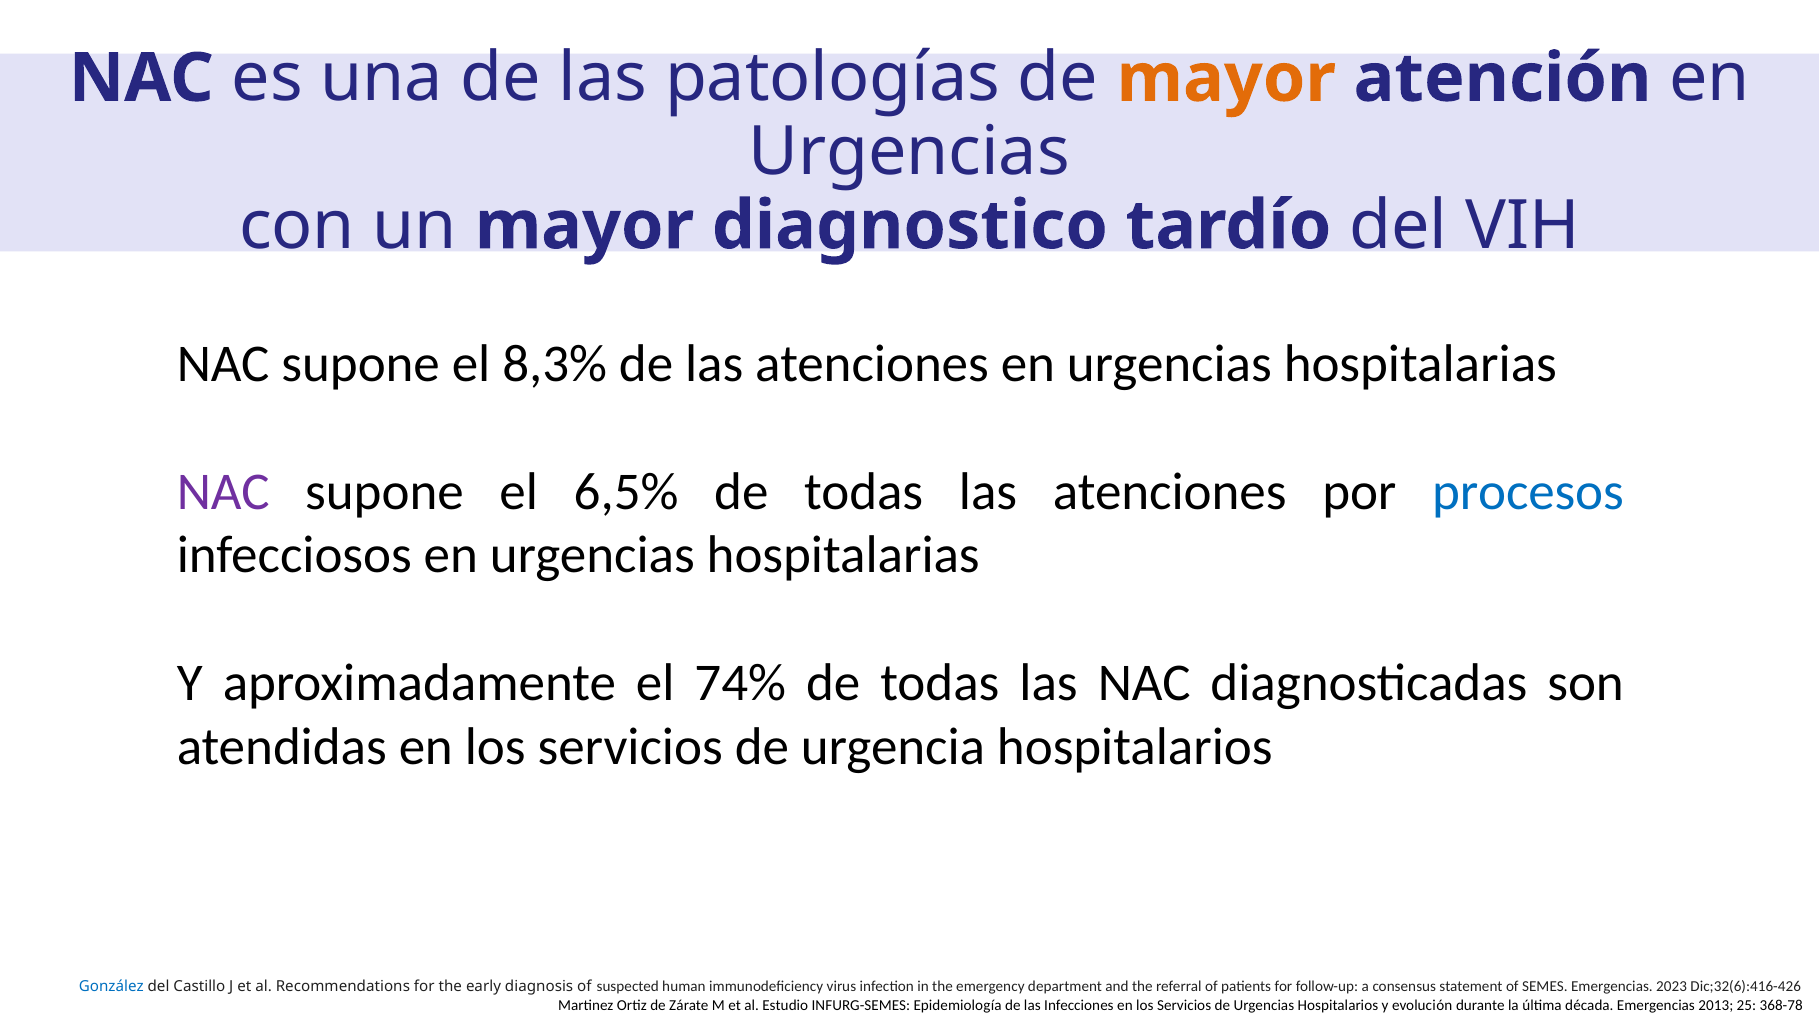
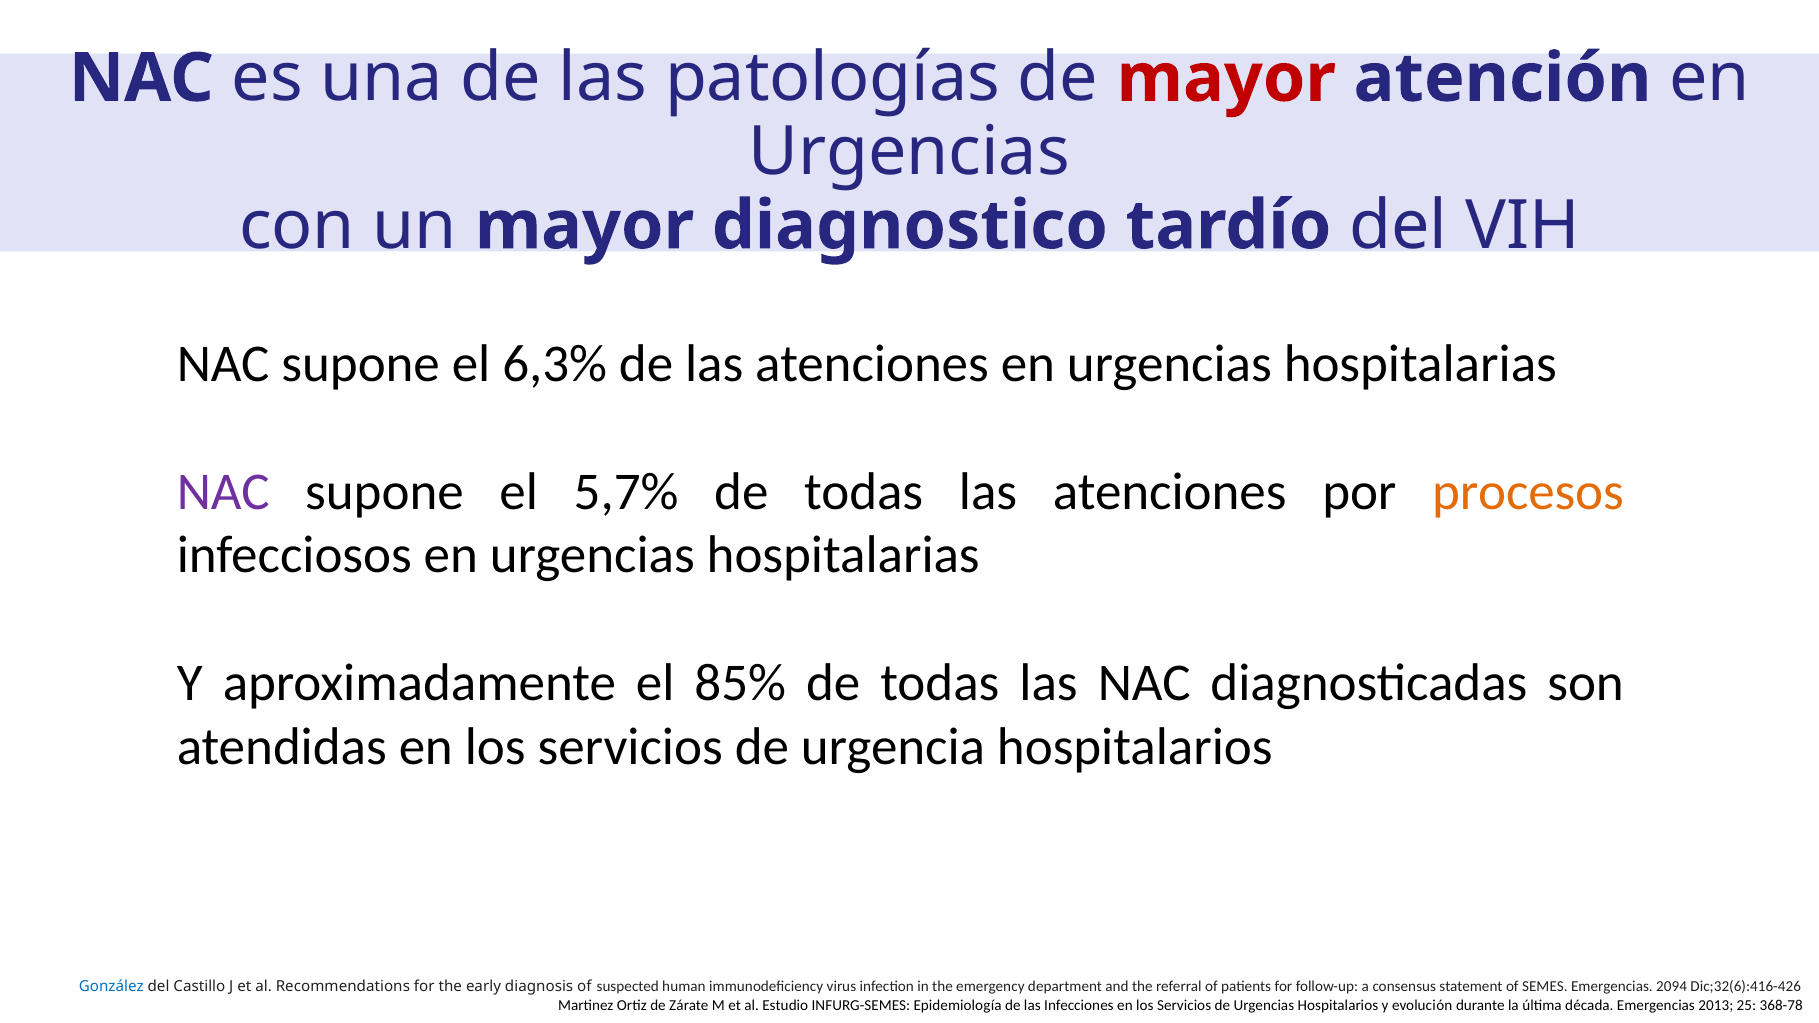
mayor at (1226, 78) colour: orange -> red
8,3%: 8,3% -> 6,3%
6,5%: 6,5% -> 5,7%
procesos colour: blue -> orange
74%: 74% -> 85%
2023: 2023 -> 2094
